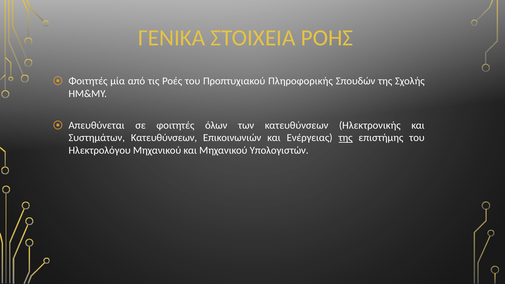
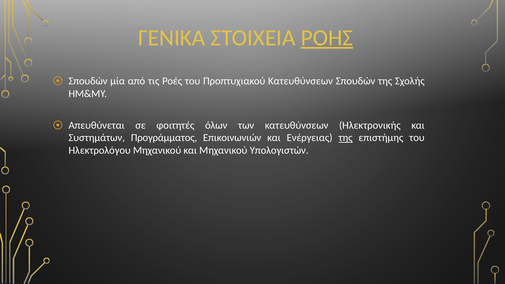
ΡΟΗΣ underline: none -> present
Φοιτητές at (88, 81): Φοιτητές -> Σπουδών
Προπτυχιακού Πληροφορικής: Πληροφορικής -> Κατευθύνσεων
Συστημάτων Κατευθύνσεων: Κατευθύνσεων -> Προγράμματος
